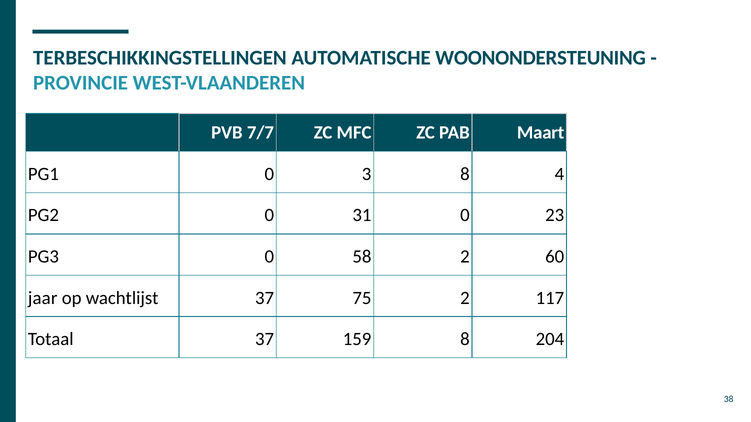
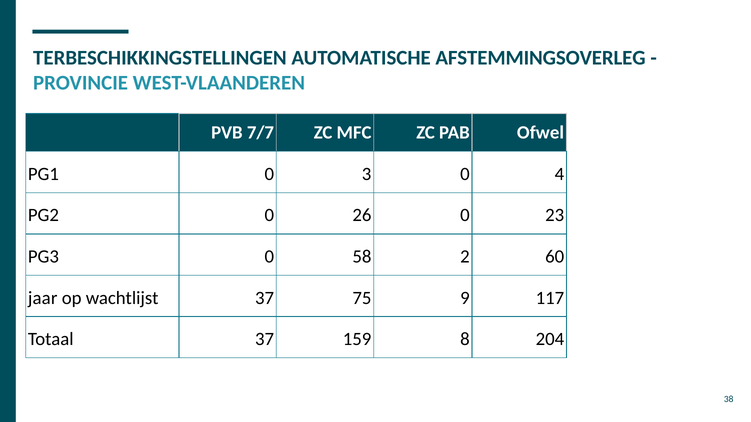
WOONONDERSTEUNING: WOONONDERSTEUNING -> AFSTEMMINGSOVERLEG
Maart: Maart -> Ofwel
3 8: 8 -> 0
31: 31 -> 26
75 2: 2 -> 9
